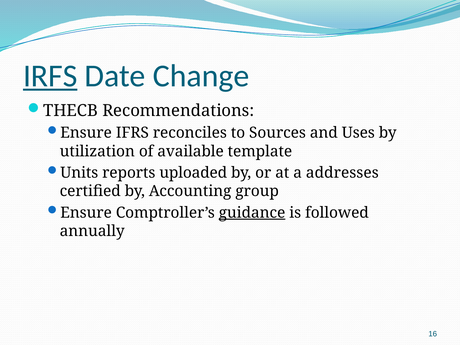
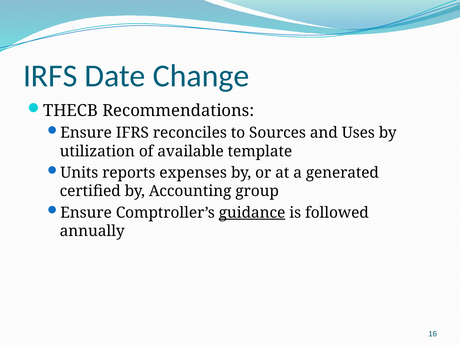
IRFS underline: present -> none
uploaded: uploaded -> expenses
addresses: addresses -> generated
